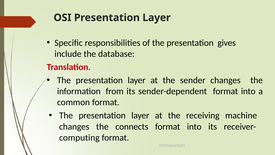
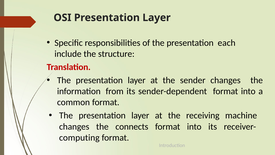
gives: gives -> each
database: database -> structure
